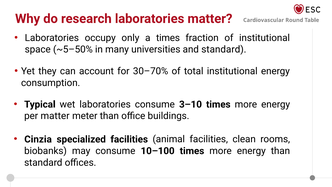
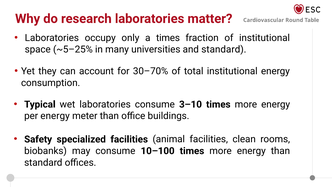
~5–50%: ~5–50% -> ~5–25%
per matter: matter -> energy
Cinzia: Cinzia -> Safety
